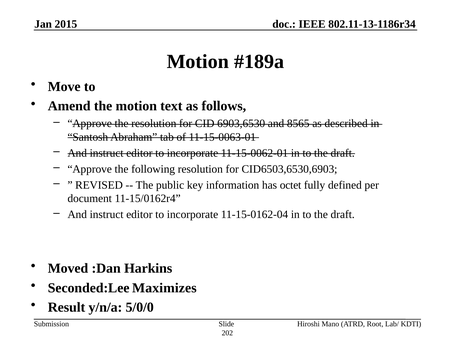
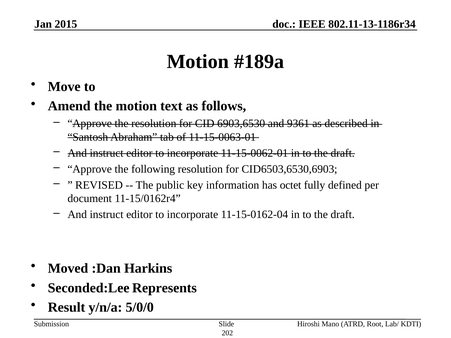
8565: 8565 -> 9361
Maximizes: Maximizes -> Represents
